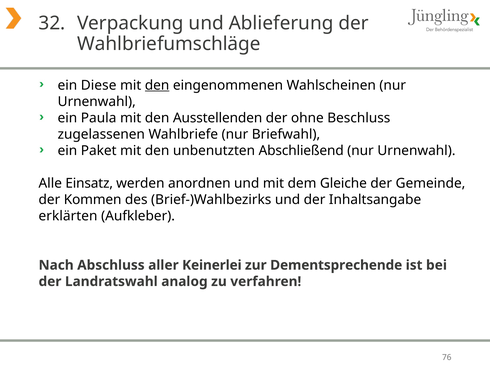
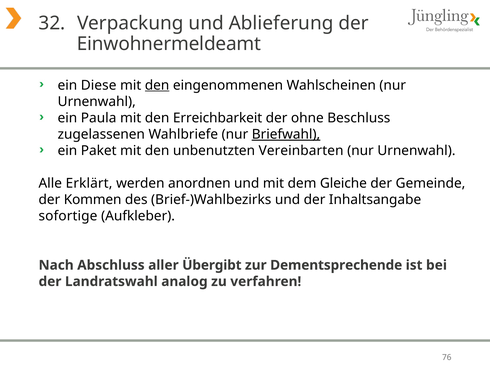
Wahlbriefumschläge: Wahlbriefumschläge -> Einwohnermeldeamt
Ausstellenden: Ausstellenden -> Erreichbarkeit
Briefwahl underline: none -> present
Abschließend: Abschließend -> Vereinbarten
Einsatz: Einsatz -> Erklärt
erklärten: erklärten -> sofortige
Keinerlei: Keinerlei -> Übergibt
